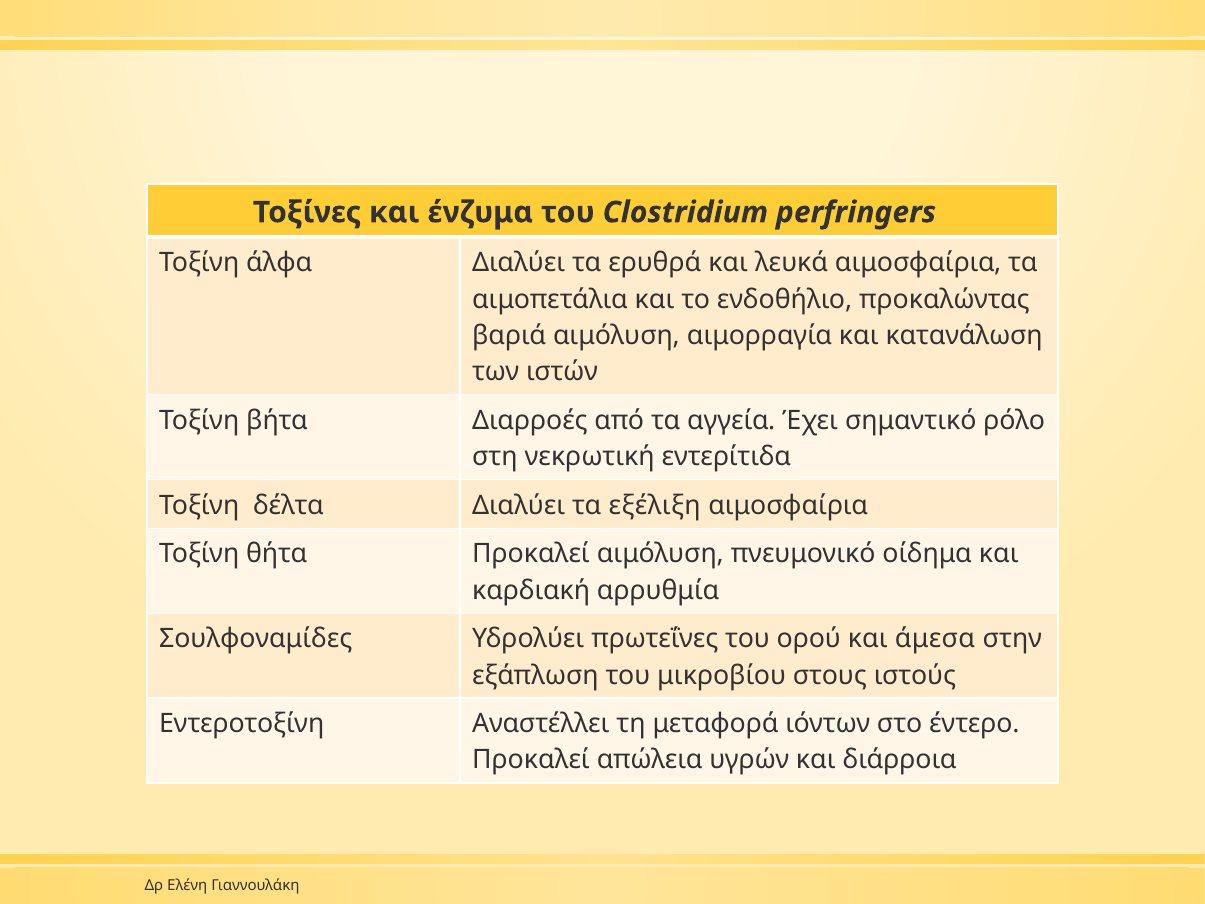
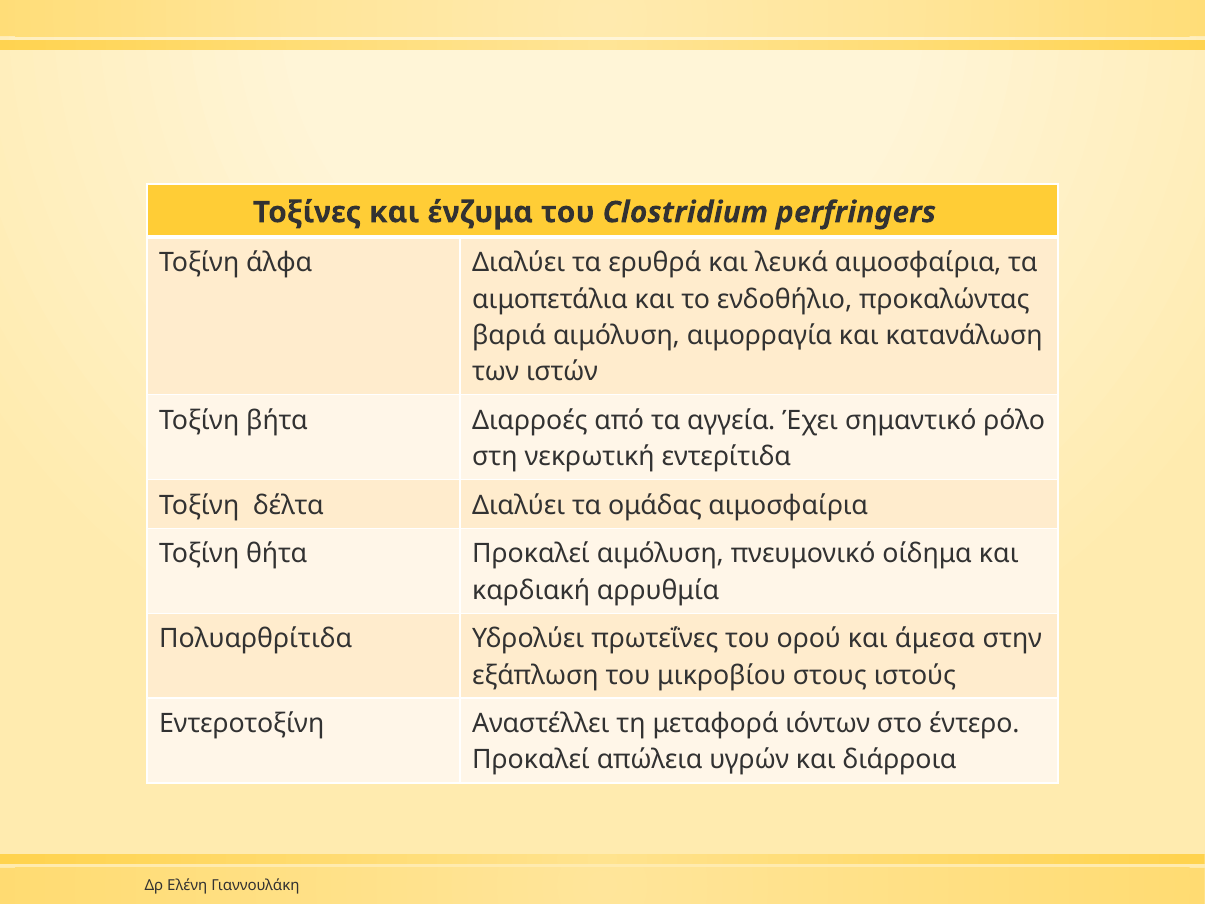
εξέλιξη: εξέλιξη -> ομάδας
Σουλφοναμίδες: Σουλφοναμίδες -> Πολυαρθρίτιδα
